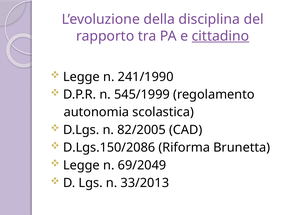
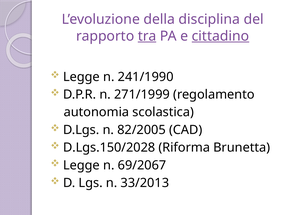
tra underline: none -> present
545/1999: 545/1999 -> 271/1999
D.Lgs.150/2086: D.Lgs.150/2086 -> D.Lgs.150/2028
69/2049: 69/2049 -> 69/2067
